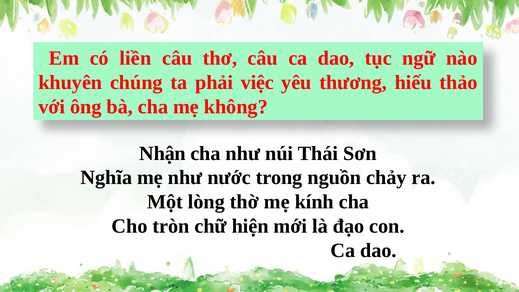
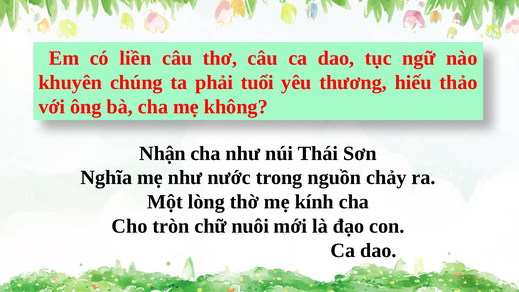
việc: việc -> tuổi
hiện: hiện -> nuôi
